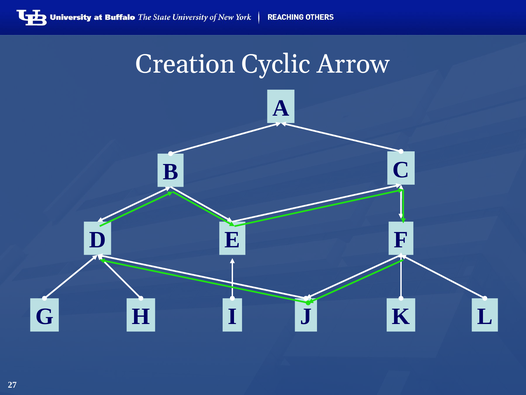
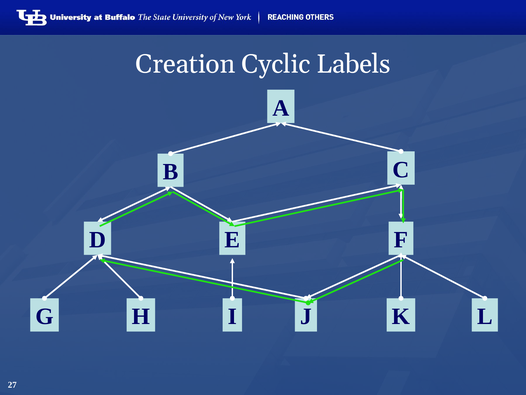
Arrow: Arrow -> Labels
